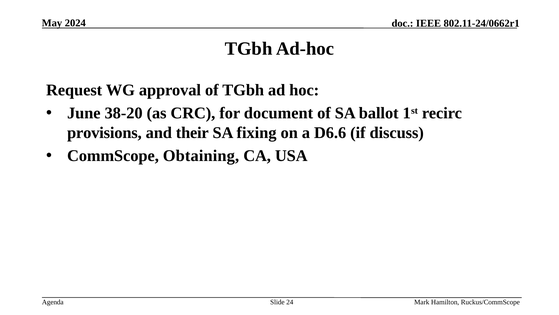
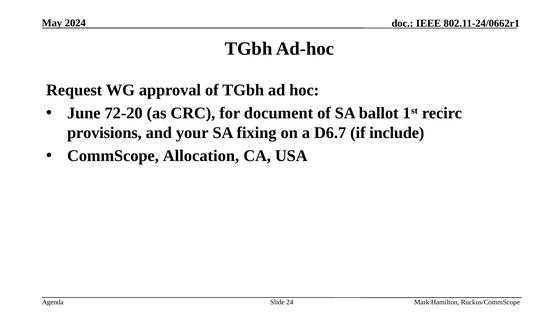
38-20: 38-20 -> 72-20
their: their -> your
D6.6: D6.6 -> D6.7
discuss: discuss -> include
Obtaining: Obtaining -> Allocation
